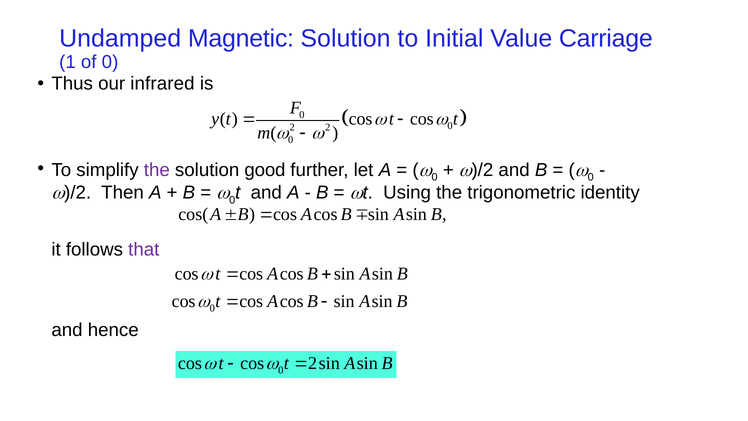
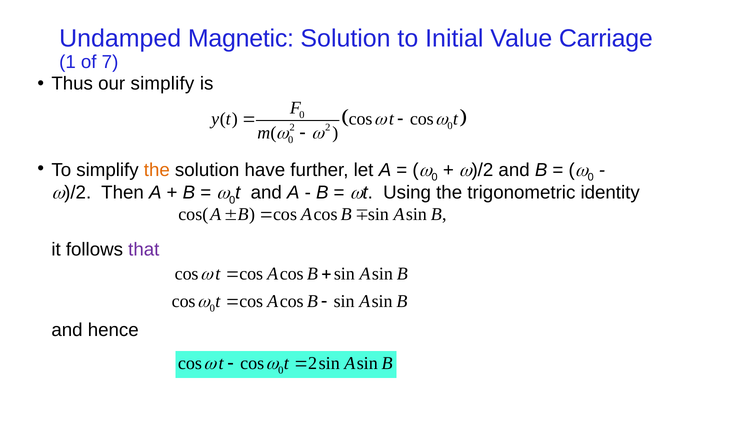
of 0: 0 -> 7
our infrared: infrared -> simplify
the at (157, 170) colour: purple -> orange
good: good -> have
